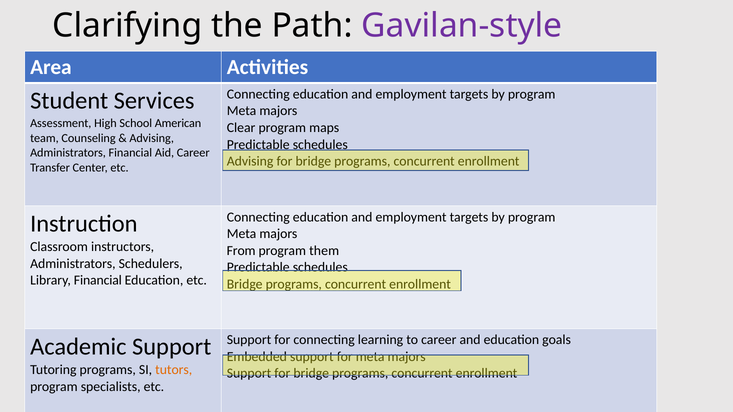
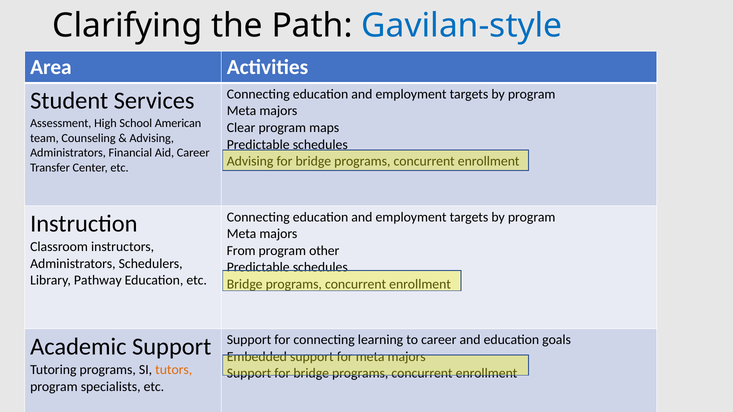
Gavilan-style colour: purple -> blue
them: them -> other
Library Financial: Financial -> Pathway
